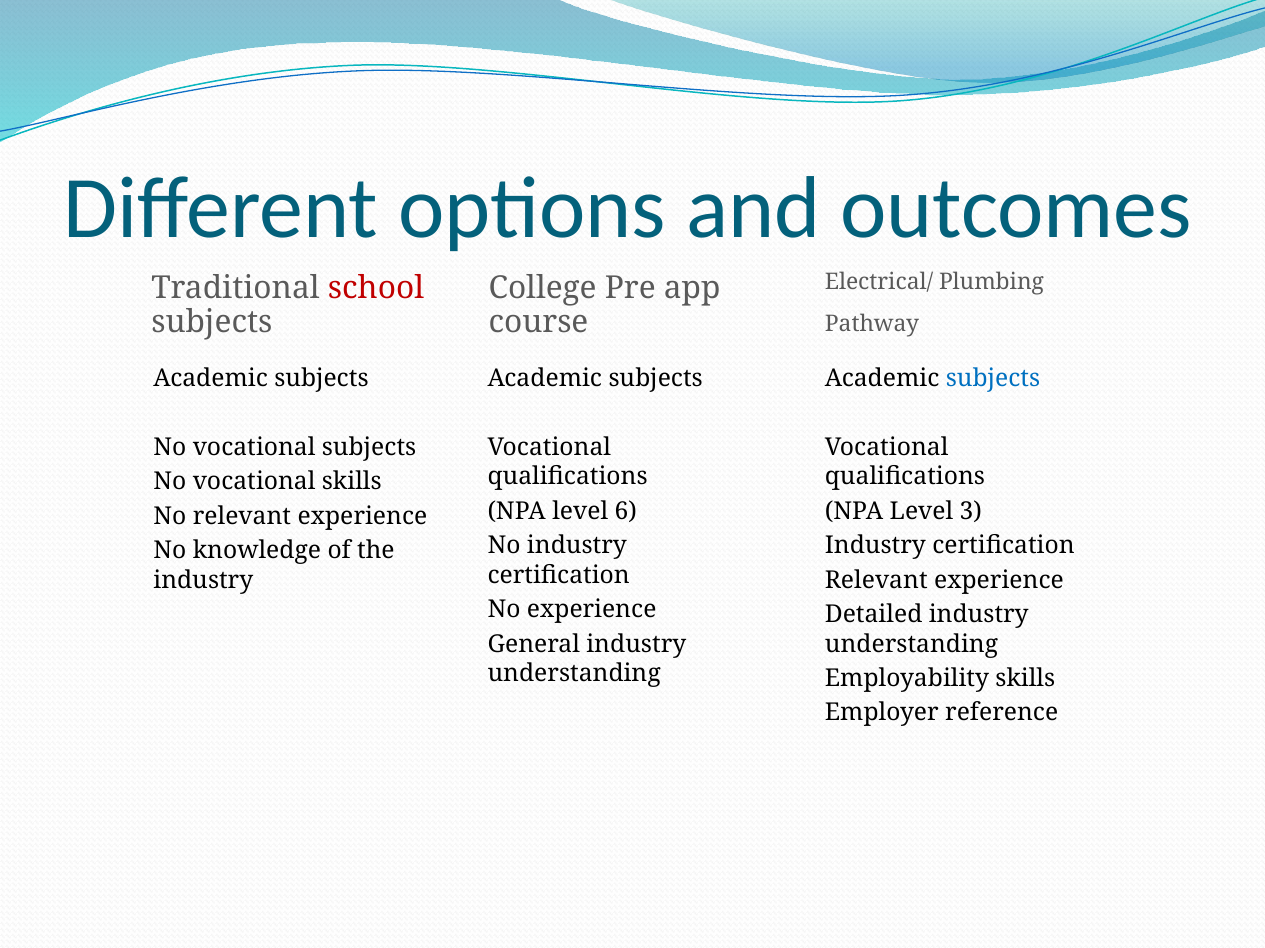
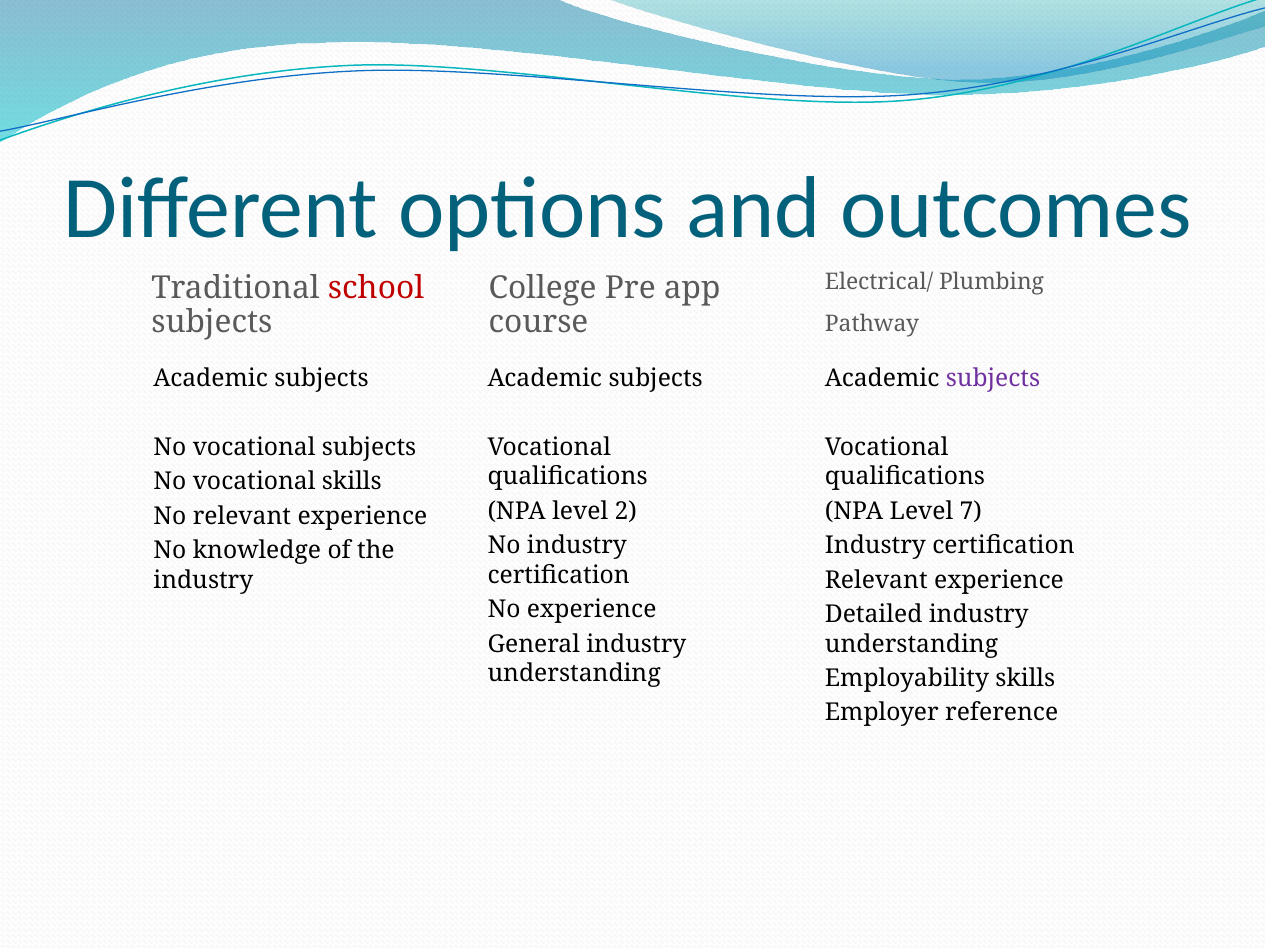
subjects at (993, 379) colour: blue -> purple
6: 6 -> 2
3: 3 -> 7
